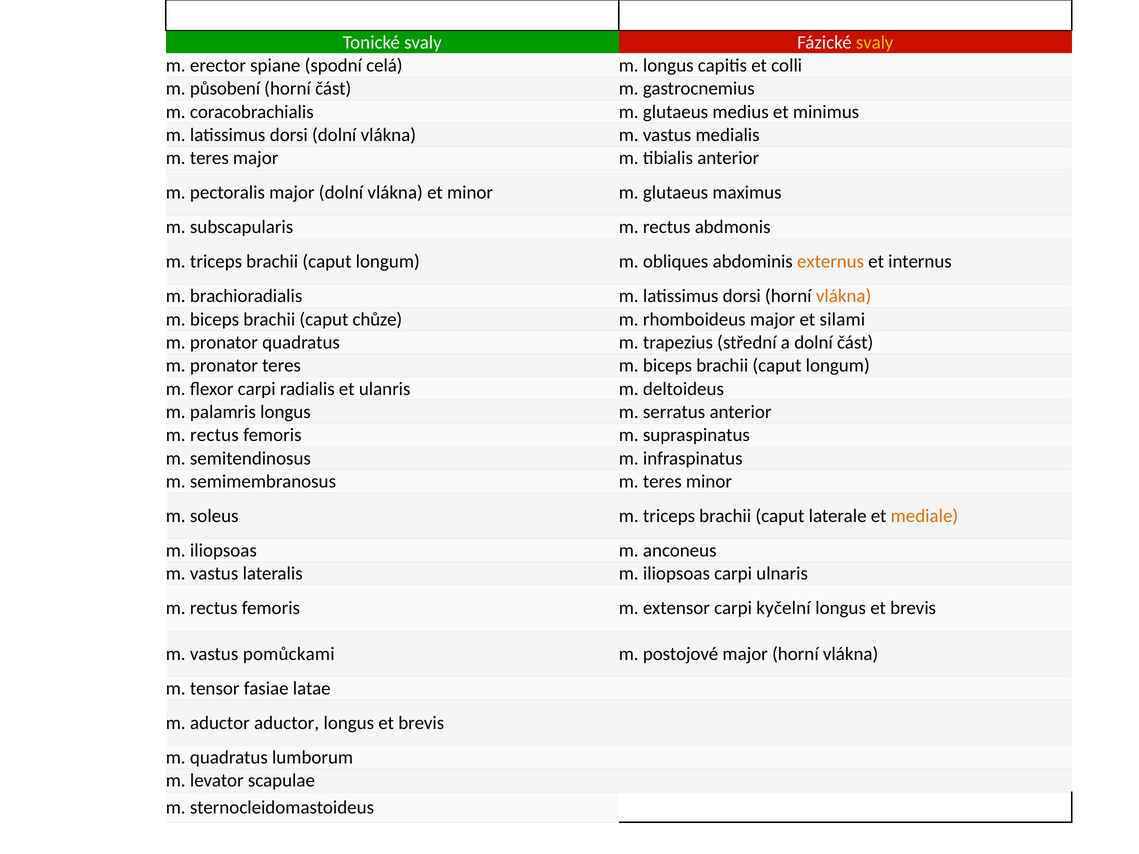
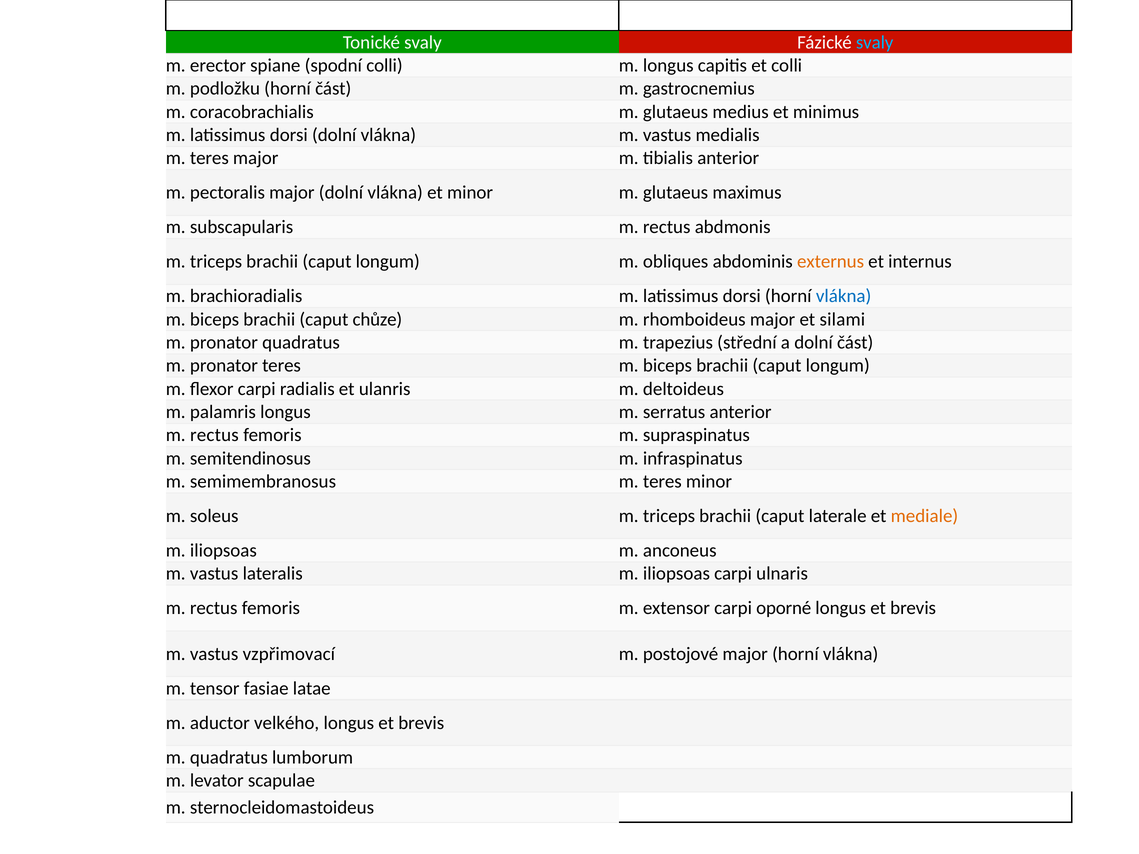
svaly at (875, 42) colour: yellow -> light blue
spodní celá: celá -> colli
působení: působení -> podložku
vlákna at (844, 296) colour: orange -> blue
kyčelní: kyčelní -> oporné
pomůckami: pomůckami -> vzpřimovací
aductor aductor: aductor -> velkého
